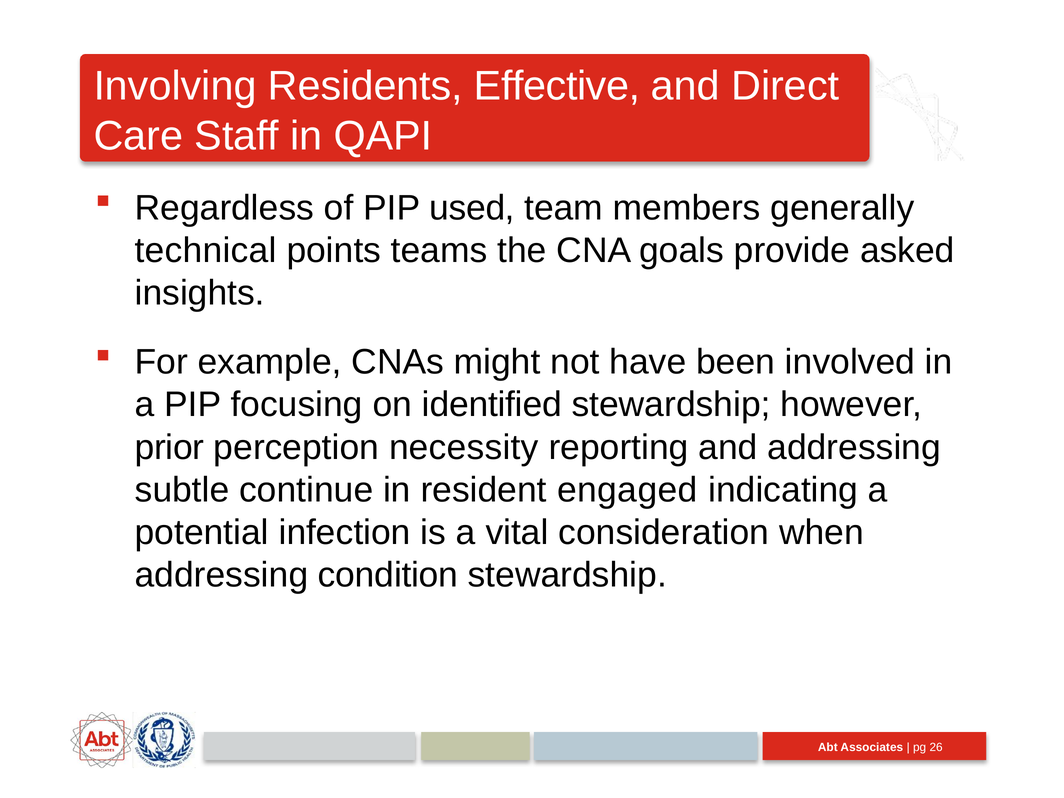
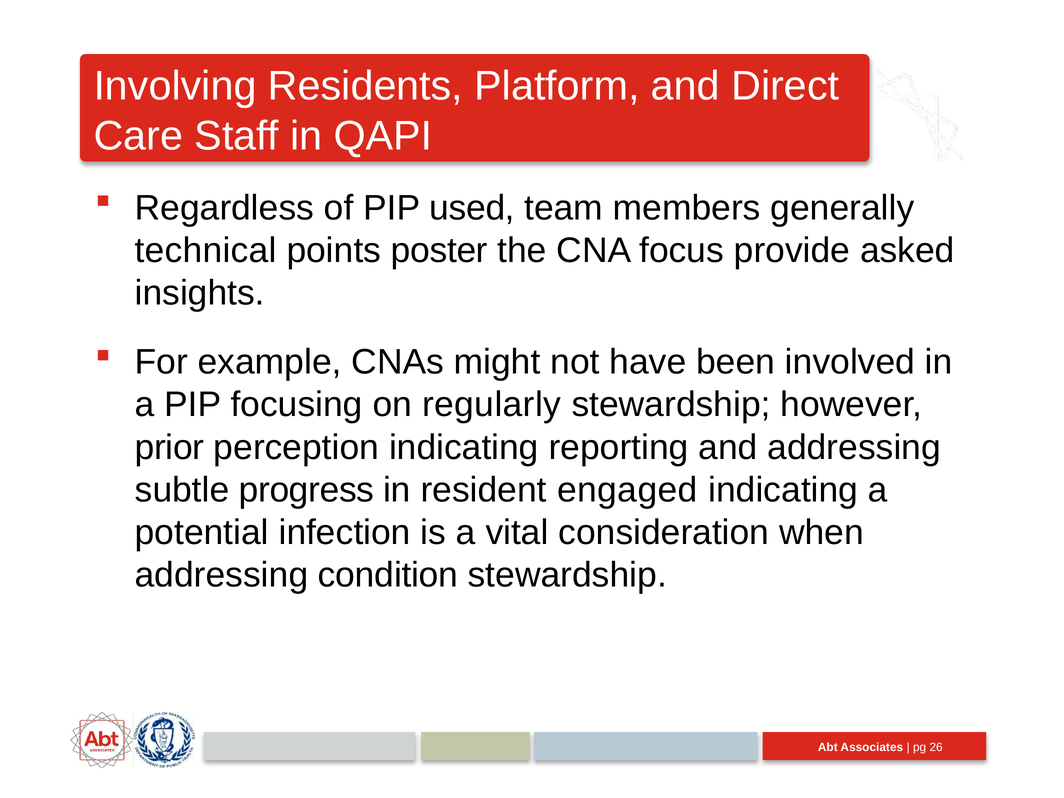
Effective: Effective -> Platform
teams: teams -> poster
goals: goals -> focus
identified: identified -> regularly
perception necessity: necessity -> indicating
continue: continue -> progress
